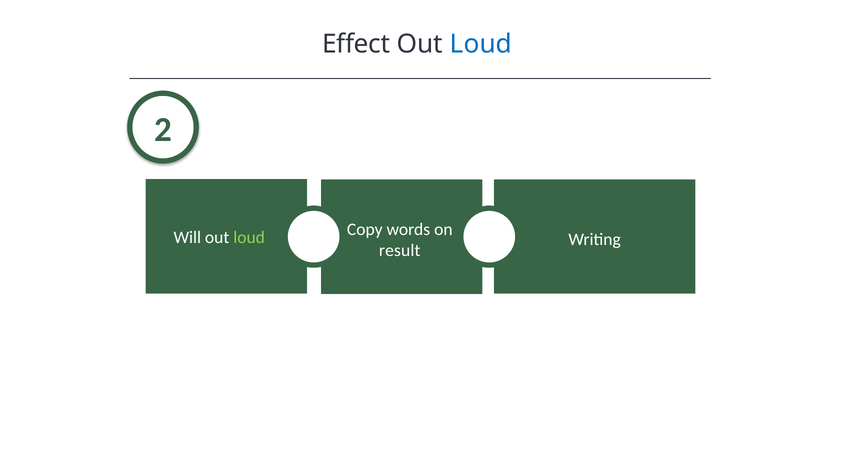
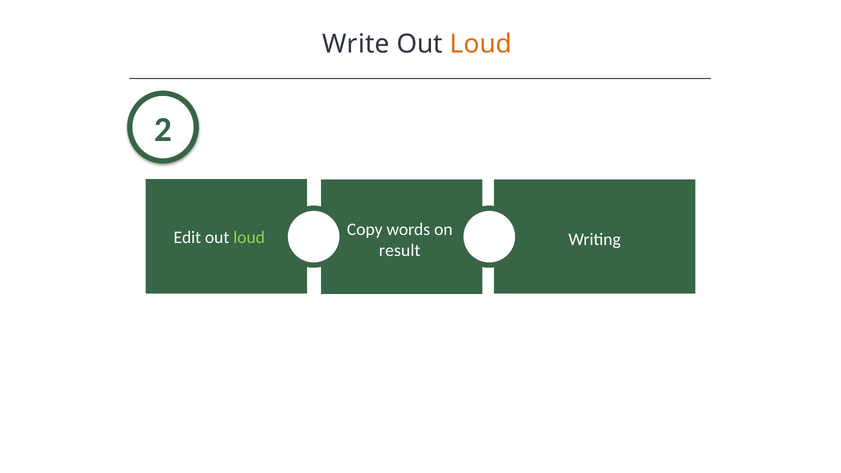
Effect: Effect -> Write
Loud at (481, 44) colour: blue -> orange
Will: Will -> Edit
